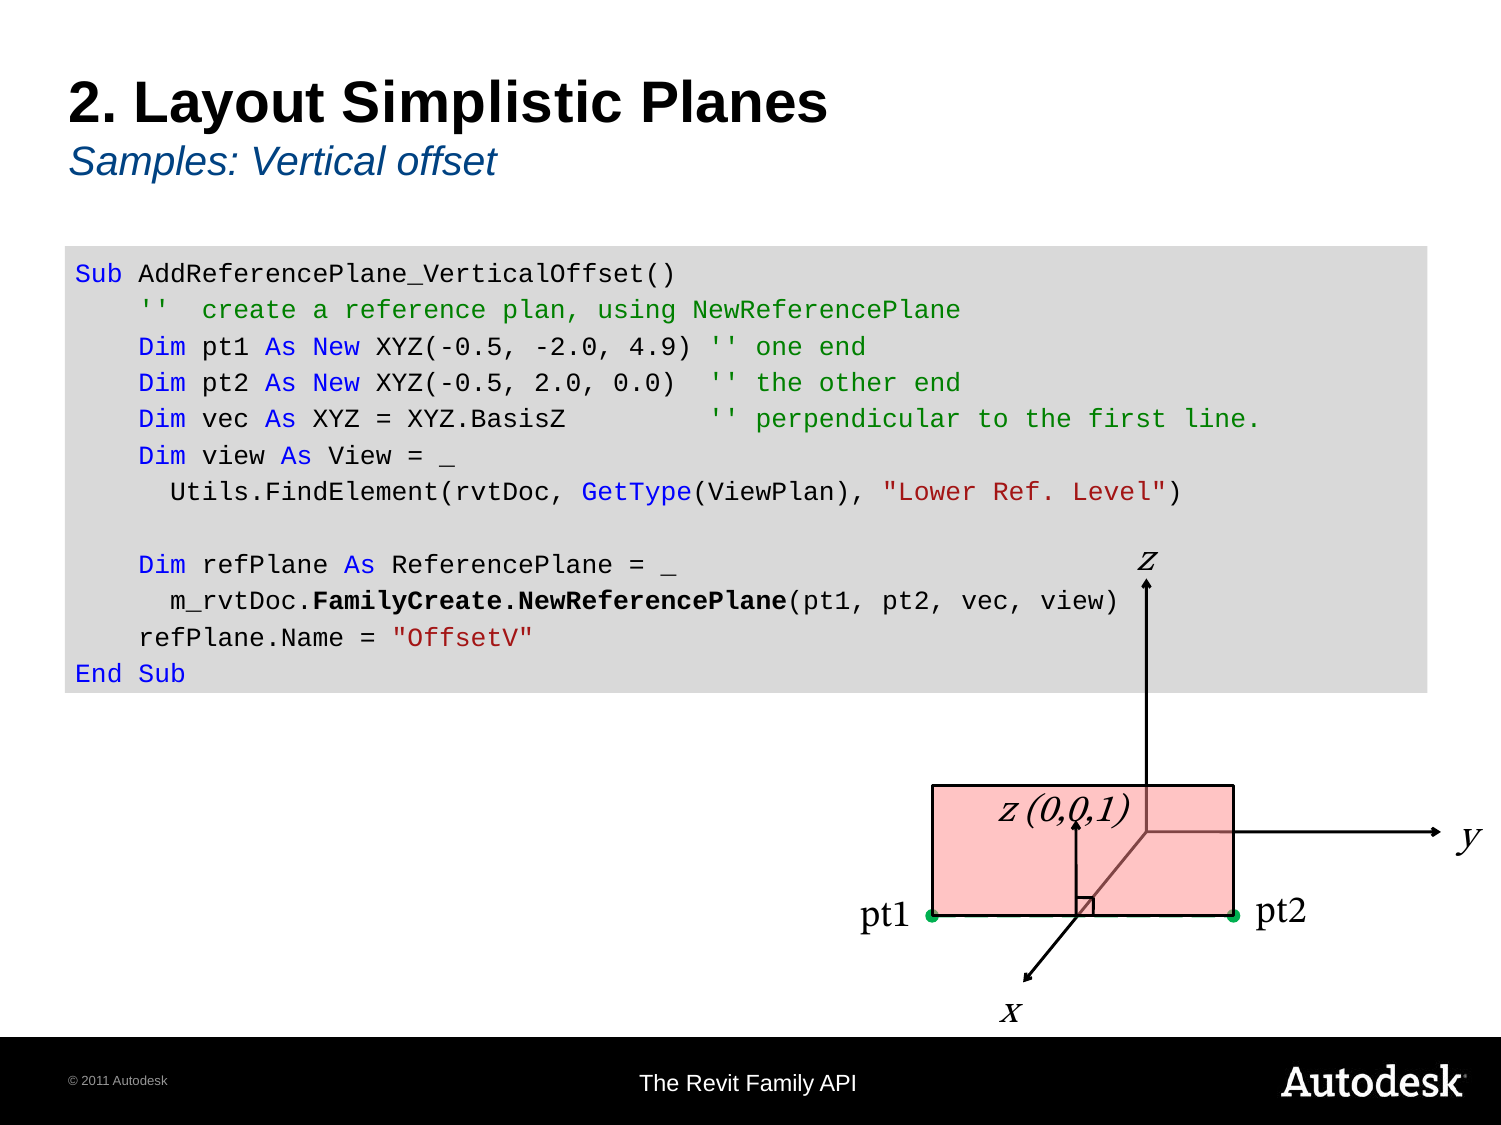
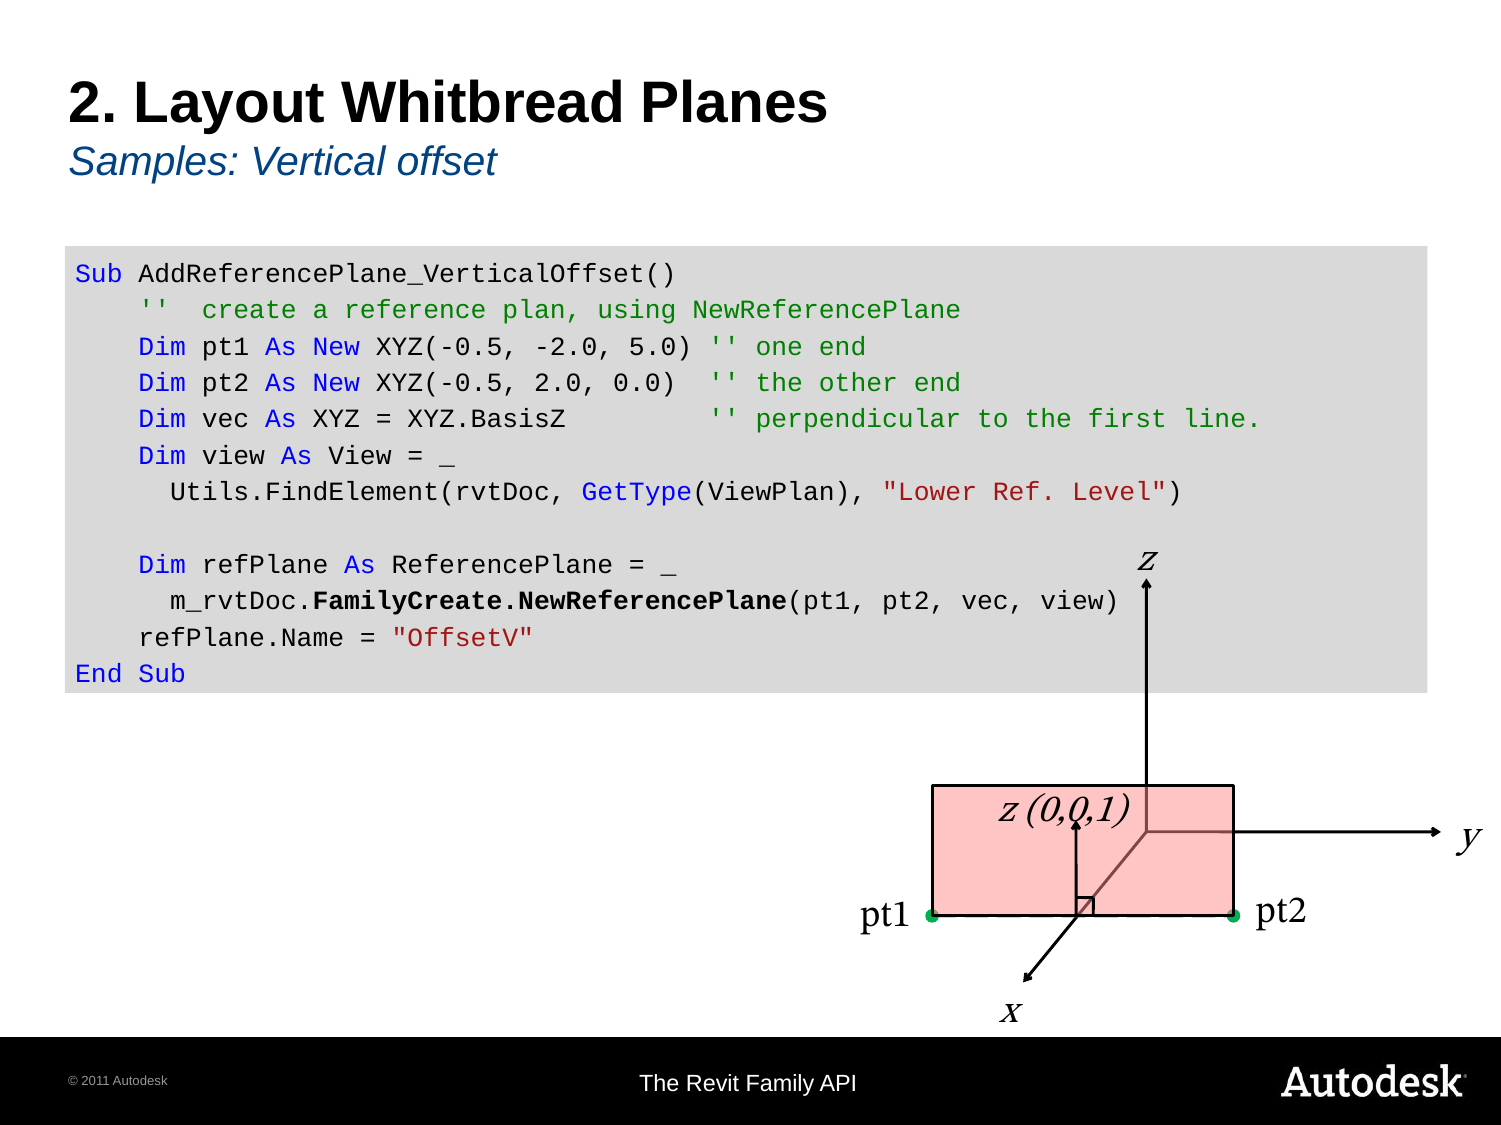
Simplistic: Simplistic -> Whitbread
4.9: 4.9 -> 5.0
